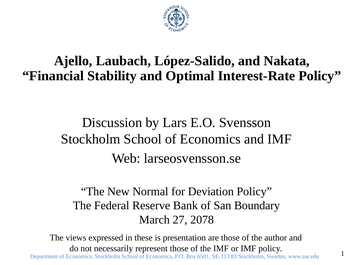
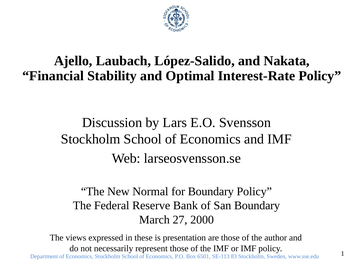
for Deviation: Deviation -> Boundary
2078: 2078 -> 2000
